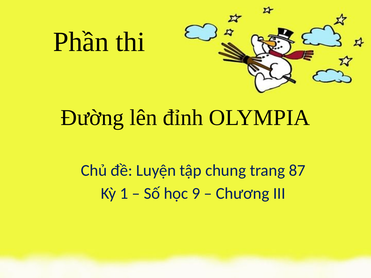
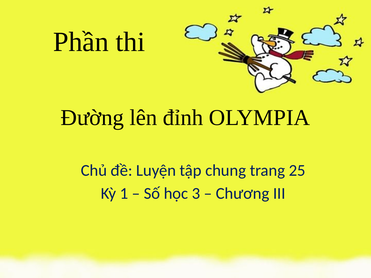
87: 87 -> 25
9: 9 -> 3
